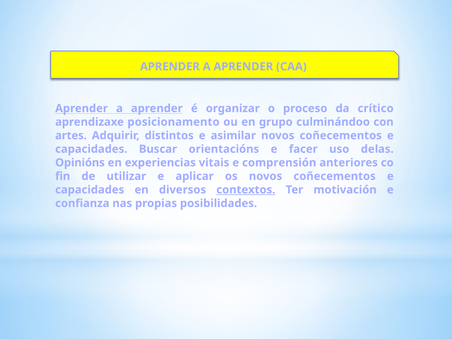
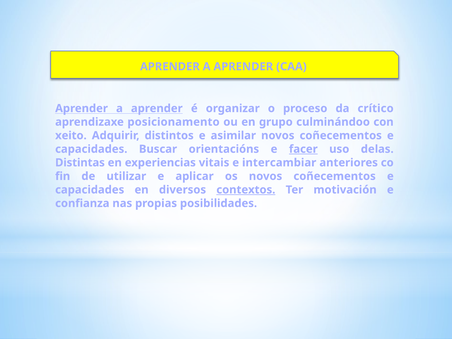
artes: artes -> xeito
facer underline: none -> present
Opinións: Opinións -> Distintas
comprensión: comprensión -> intercambiar
